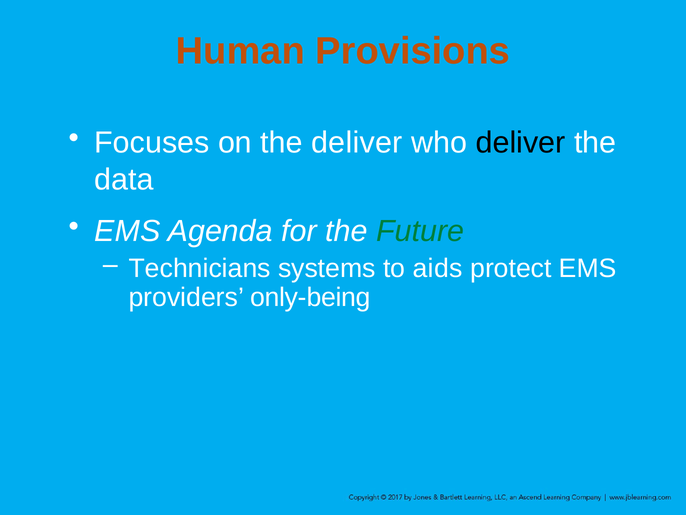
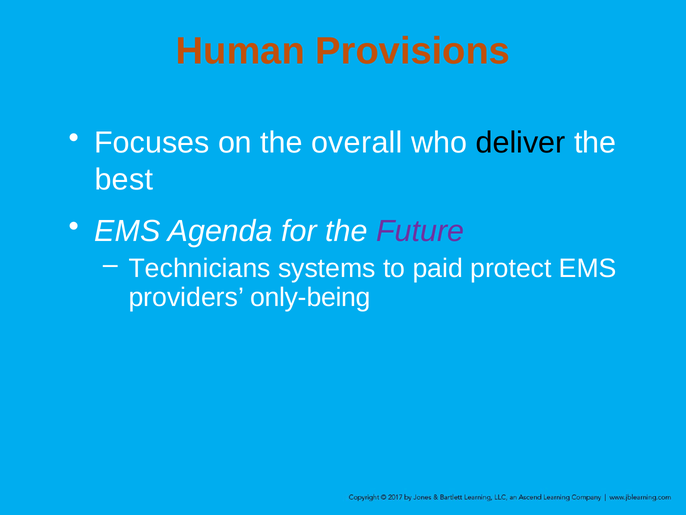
the deliver: deliver -> overall
data: data -> best
Future colour: green -> purple
aids: aids -> paid
